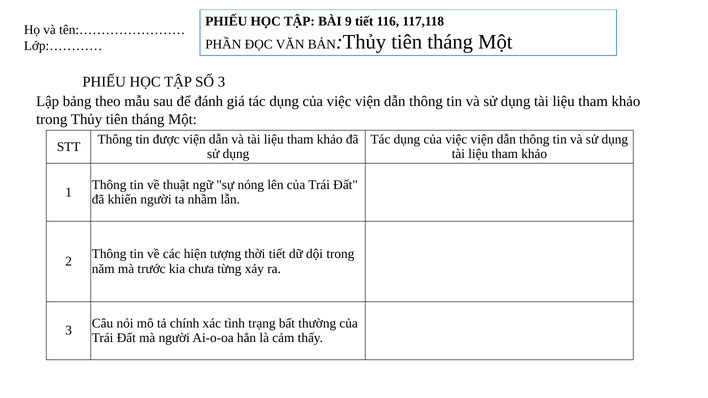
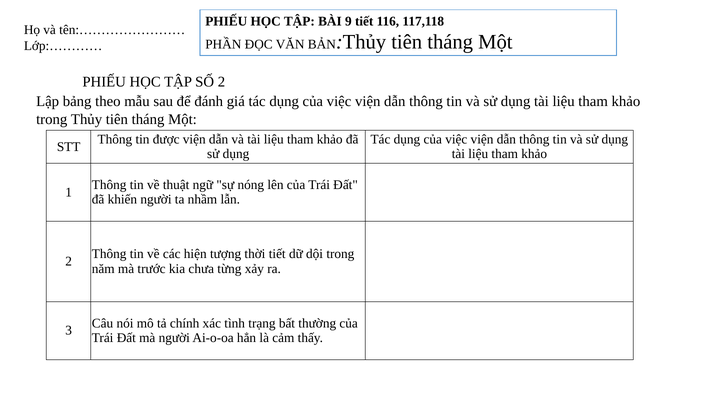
SỐ 3: 3 -> 2
